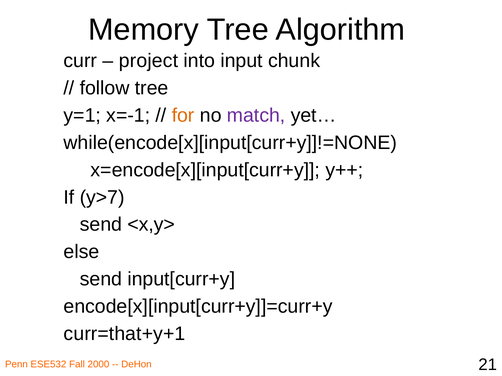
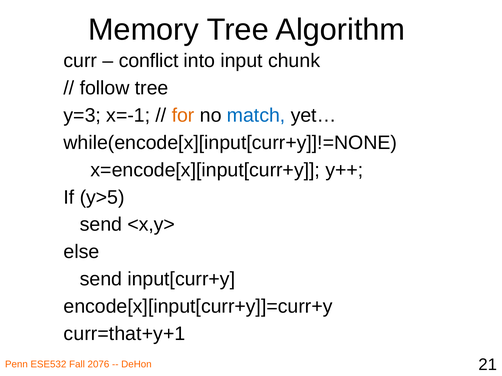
project: project -> conflict
y=1: y=1 -> y=3
match colour: purple -> blue
y>7: y>7 -> y>5
2000: 2000 -> 2076
